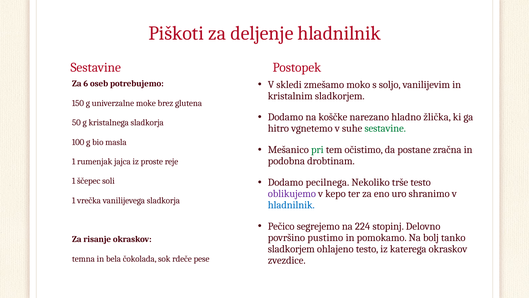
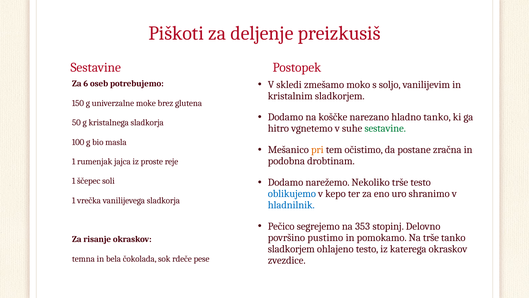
deljenje hladnilnik: hladnilnik -> preizkusiš
hladno žlička: žlička -> tanko
pri colour: green -> orange
pecilnega: pecilnega -> narežemo
oblikujemo colour: purple -> blue
224: 224 -> 353
Na bolj: bolj -> trše
